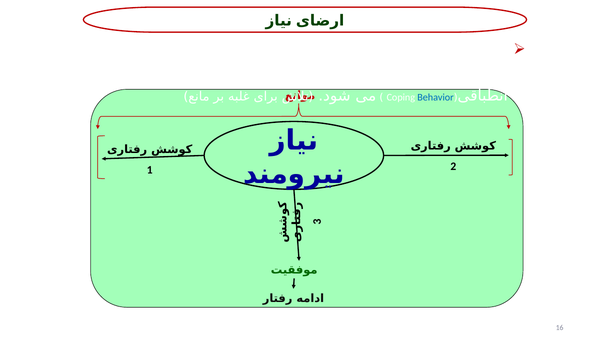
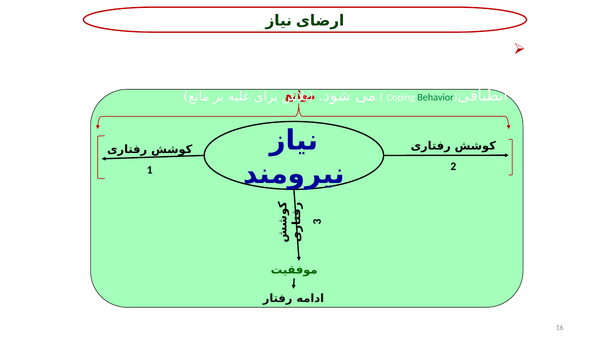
Behavior colour: blue -> green
